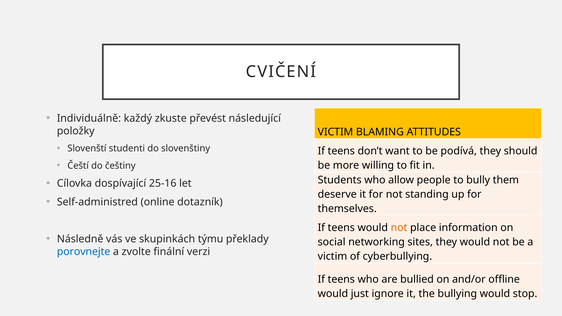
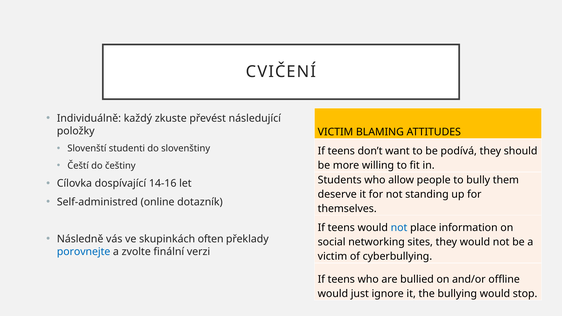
25-16: 25-16 -> 14-16
not at (399, 228) colour: orange -> blue
týmu: týmu -> often
